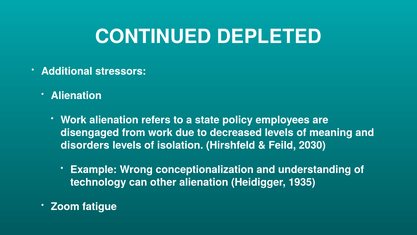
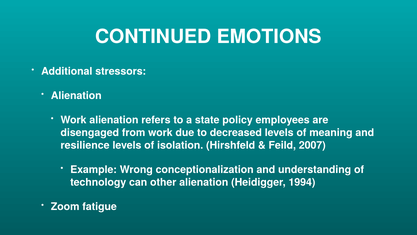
DEPLETED: DEPLETED -> EMOTIONS
disorders: disorders -> resilience
2030: 2030 -> 2007
1935: 1935 -> 1994
